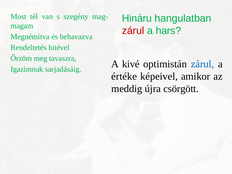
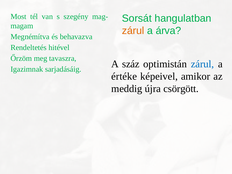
Hináru: Hináru -> Sorsát
zárul at (133, 31) colour: red -> orange
hars: hars -> árva
kivé: kivé -> száz
